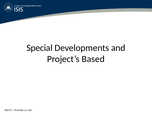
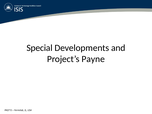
Based: Based -> Payne
